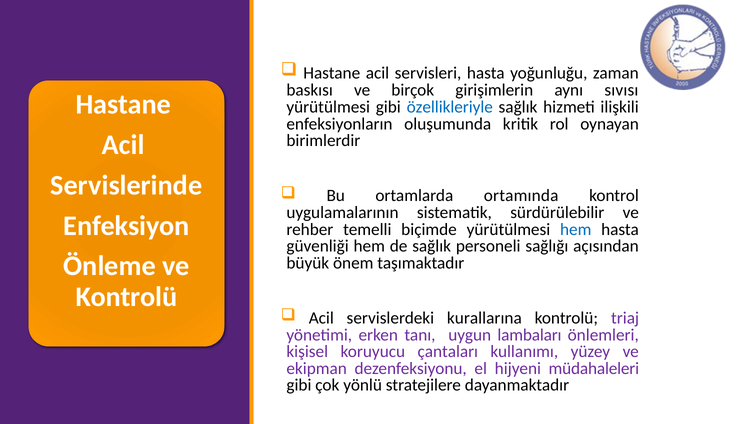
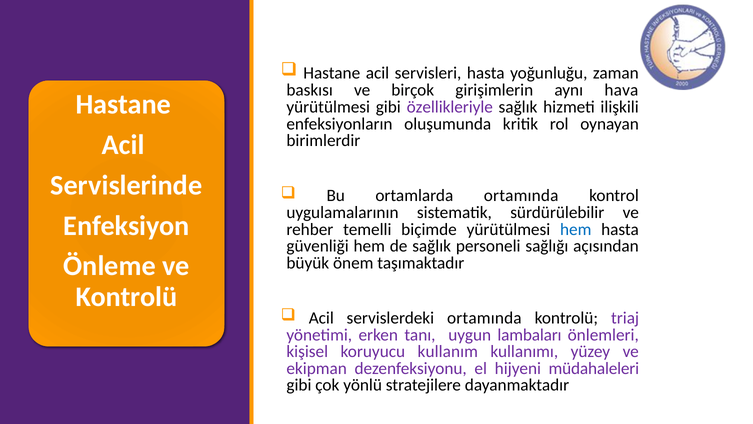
sıvısı: sıvısı -> hava
özellikleriyle colour: blue -> purple
servislerdeki kurallarına: kurallarına -> ortamında
çantaları: çantaları -> kullanım
